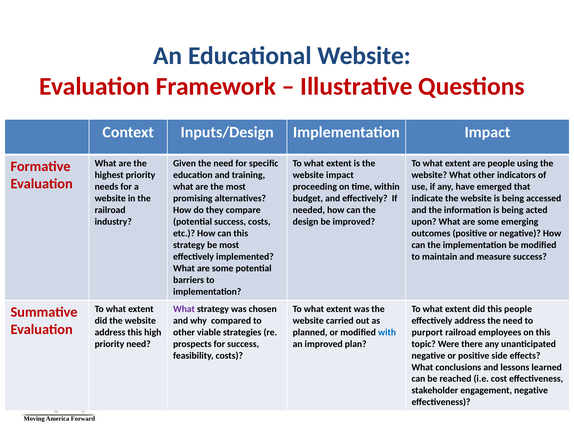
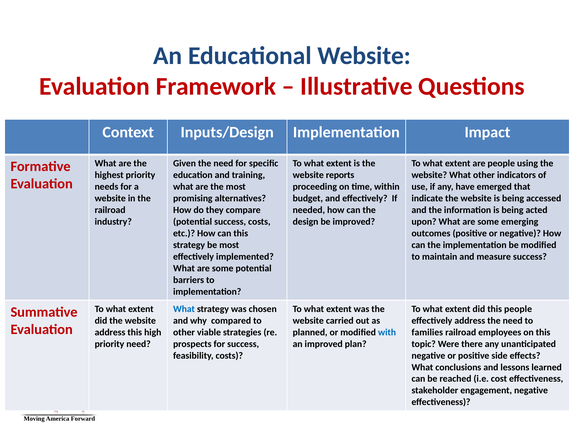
website impact: impact -> reports
What at (184, 309) colour: purple -> blue
purport: purport -> families
